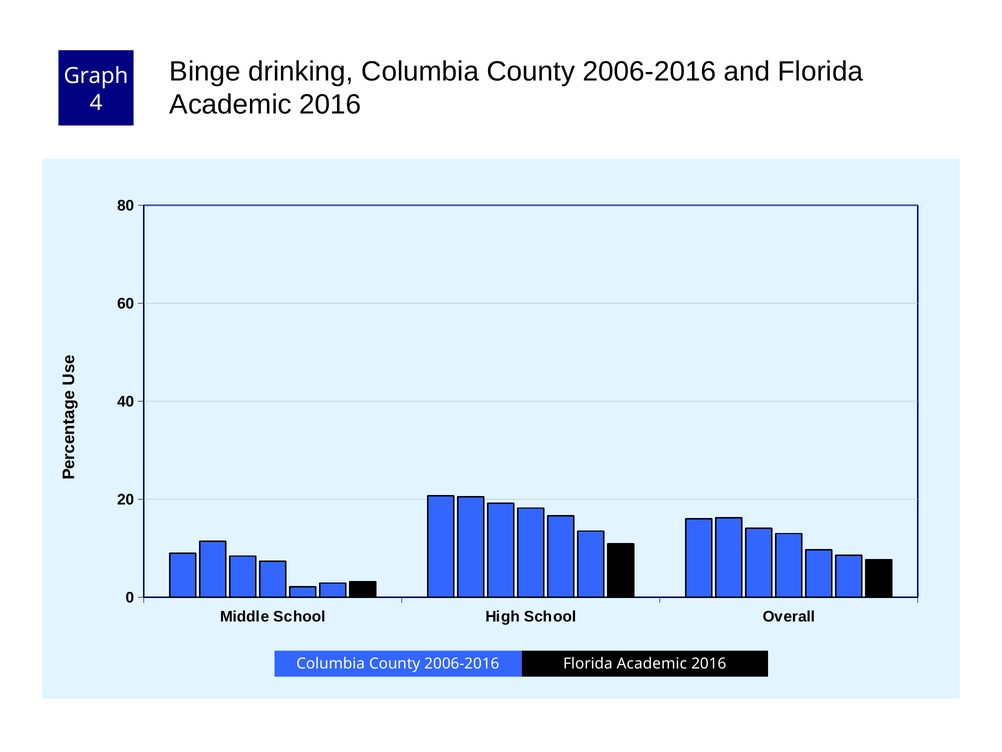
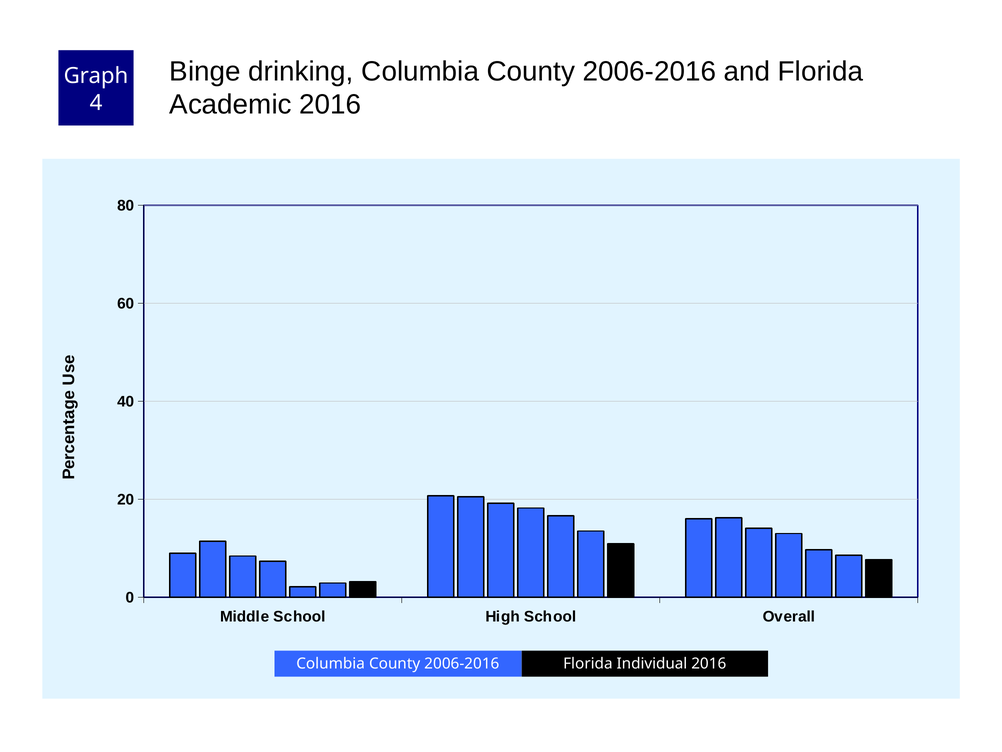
2006-2016 Florida Academic: Academic -> Individual
